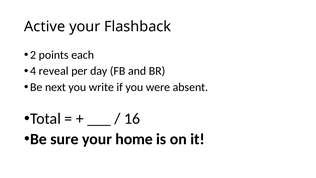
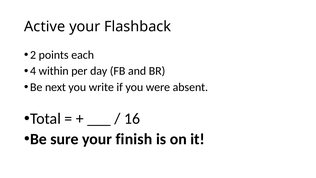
reveal: reveal -> within
home: home -> finish
